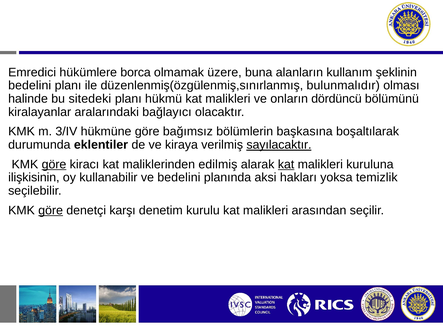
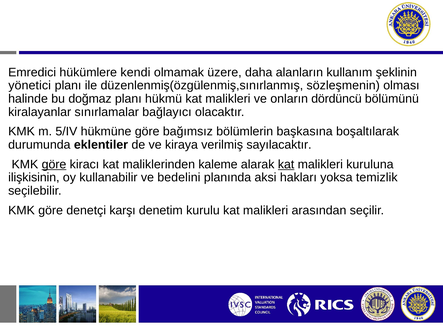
borca: borca -> kendi
buna: buna -> daha
bedelini at (30, 86): bedelini -> yönetici
bulunmalıdır: bulunmalıdır -> sözleşmenin
sitedeki: sitedeki -> doğmaz
aralarındaki: aralarındaki -> sınırlamalar
3/IV: 3/IV -> 5/IV
sayılacaktır underline: present -> none
edilmiş: edilmiş -> kaleme
göre at (51, 210) underline: present -> none
